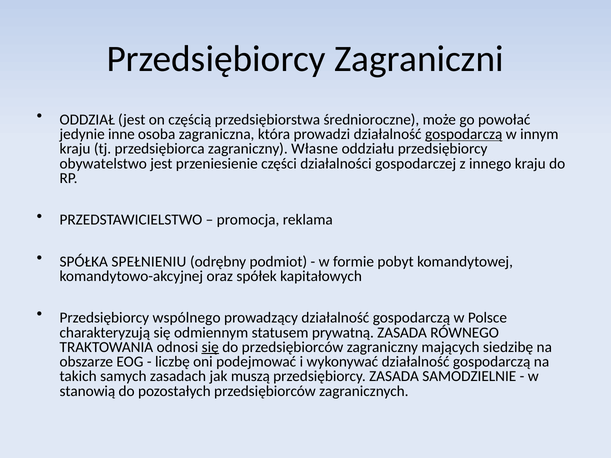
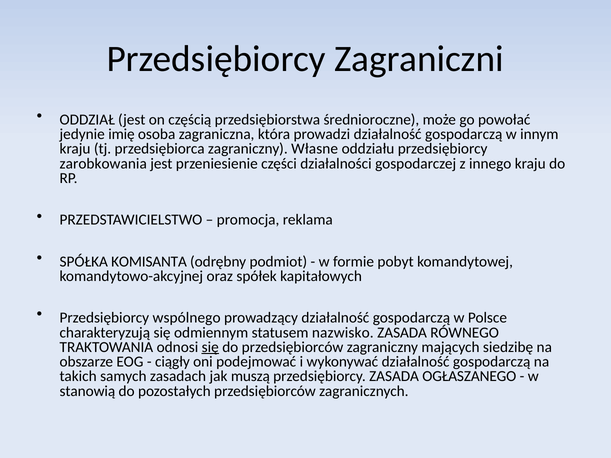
inne: inne -> imię
gospodarczą at (464, 134) underline: present -> none
obywatelstwo: obywatelstwo -> zarobkowania
SPEŁNIENIU: SPEŁNIENIU -> KOMISANTA
prywatną: prywatną -> nazwisko
liczbę: liczbę -> ciągły
SAMODZIELNIE: SAMODZIELNIE -> OGŁASZANEGO
